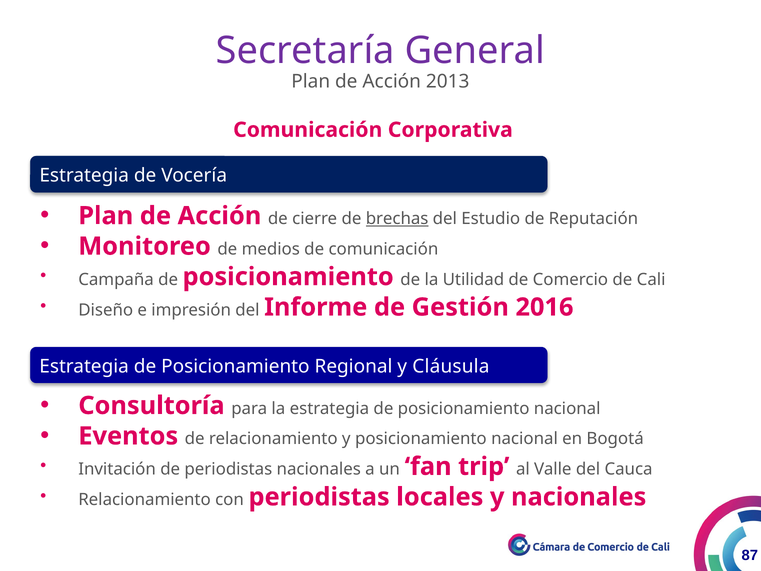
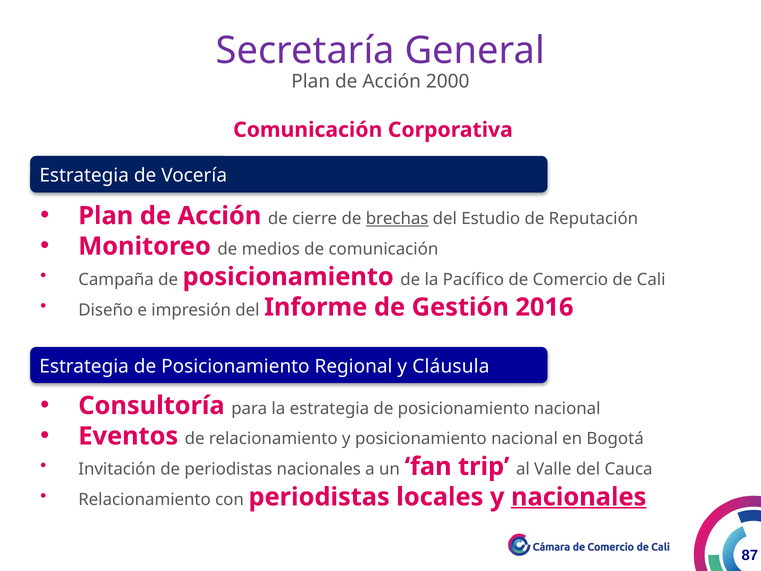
2013: 2013 -> 2000
Utilidad: Utilidad -> Pacífico
nacionales at (579, 497) underline: none -> present
